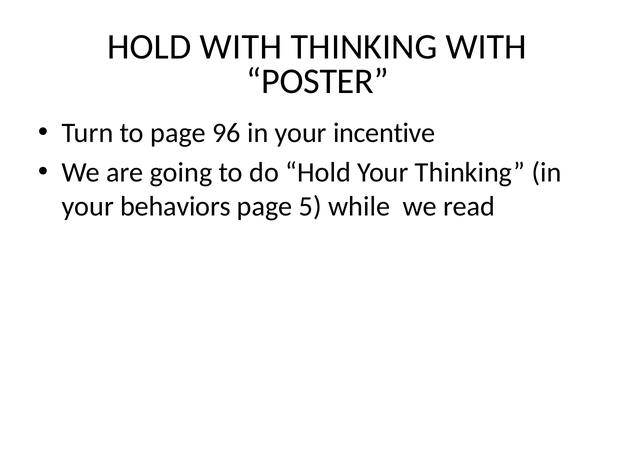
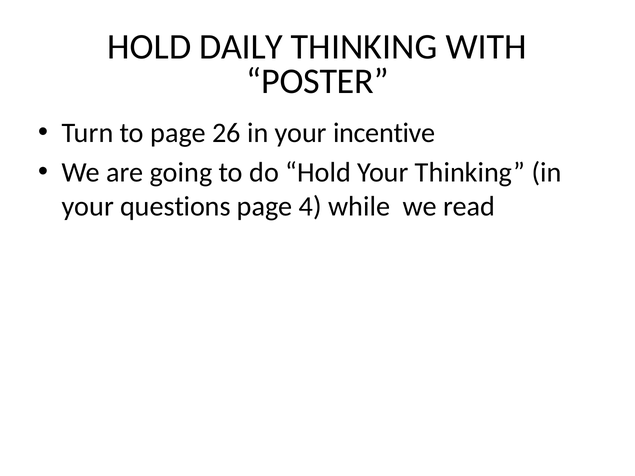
HOLD WITH: WITH -> DAILY
96: 96 -> 26
behaviors: behaviors -> questions
5: 5 -> 4
